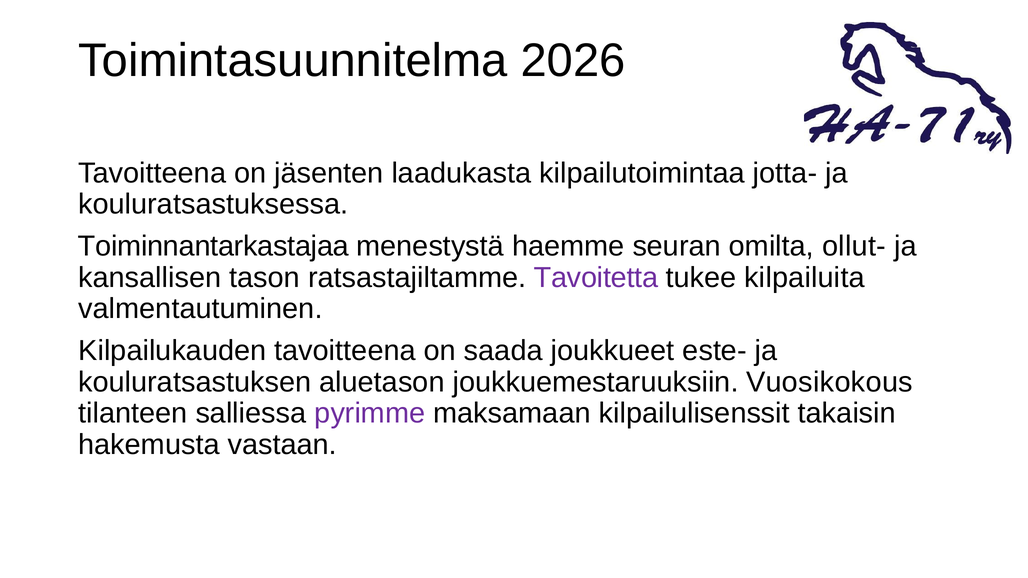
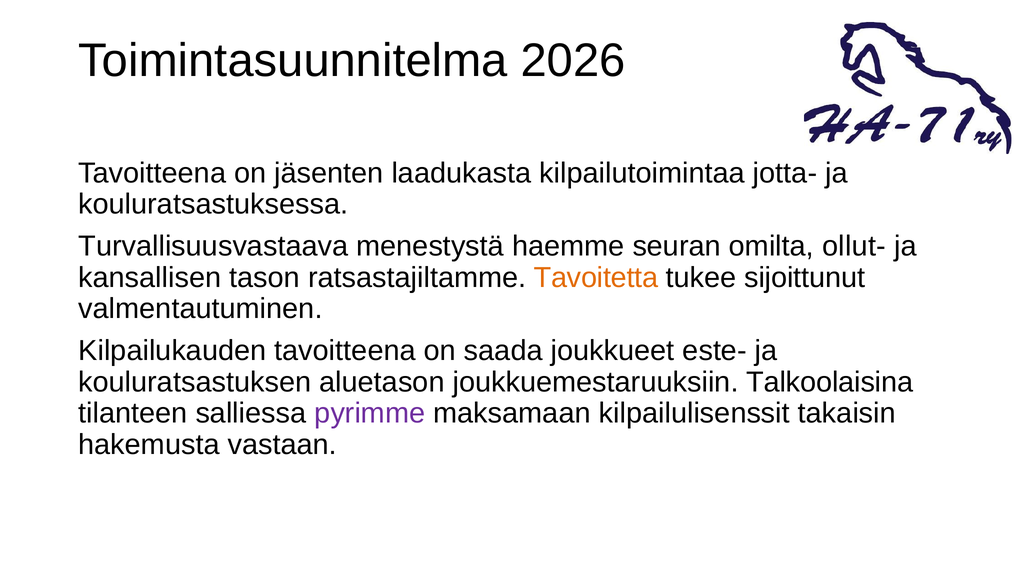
Toiminnantarkastajaa: Toiminnantarkastajaa -> Turvallisuusvastaava
Tavoitetta colour: purple -> orange
kilpailuita: kilpailuita -> sijoittunut
Vuosikokous: Vuosikokous -> Talkoolaisina
